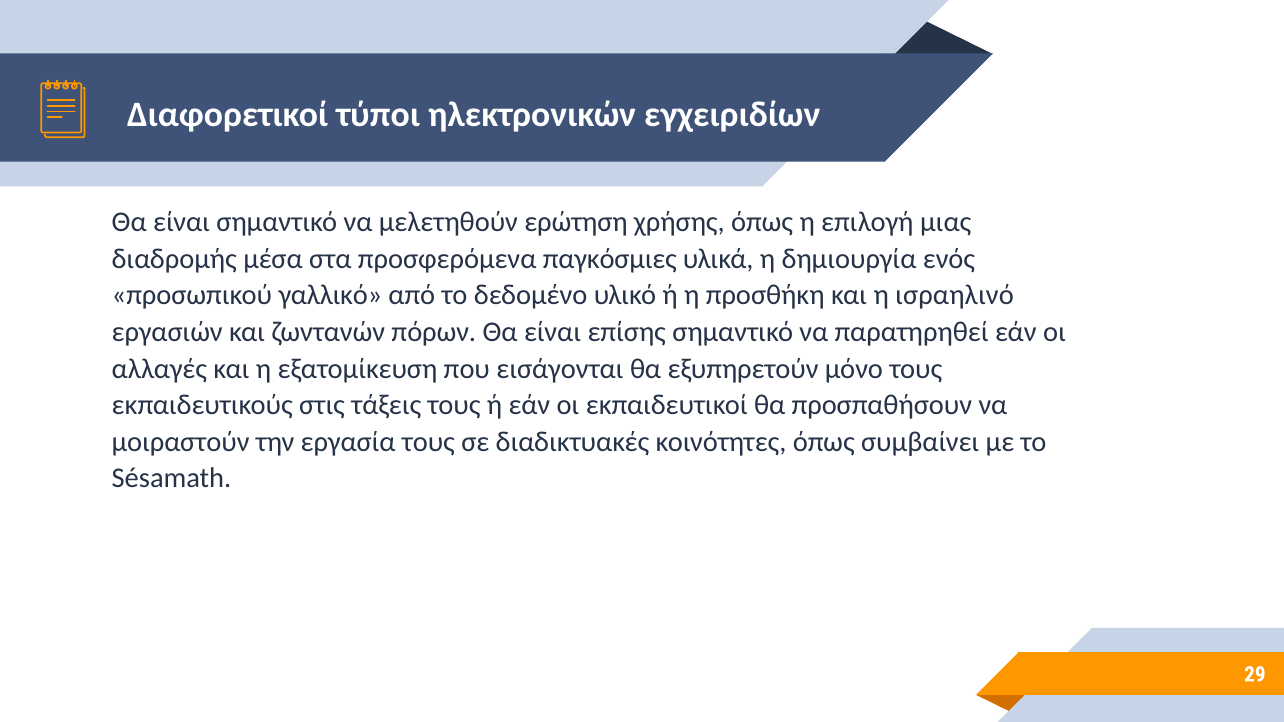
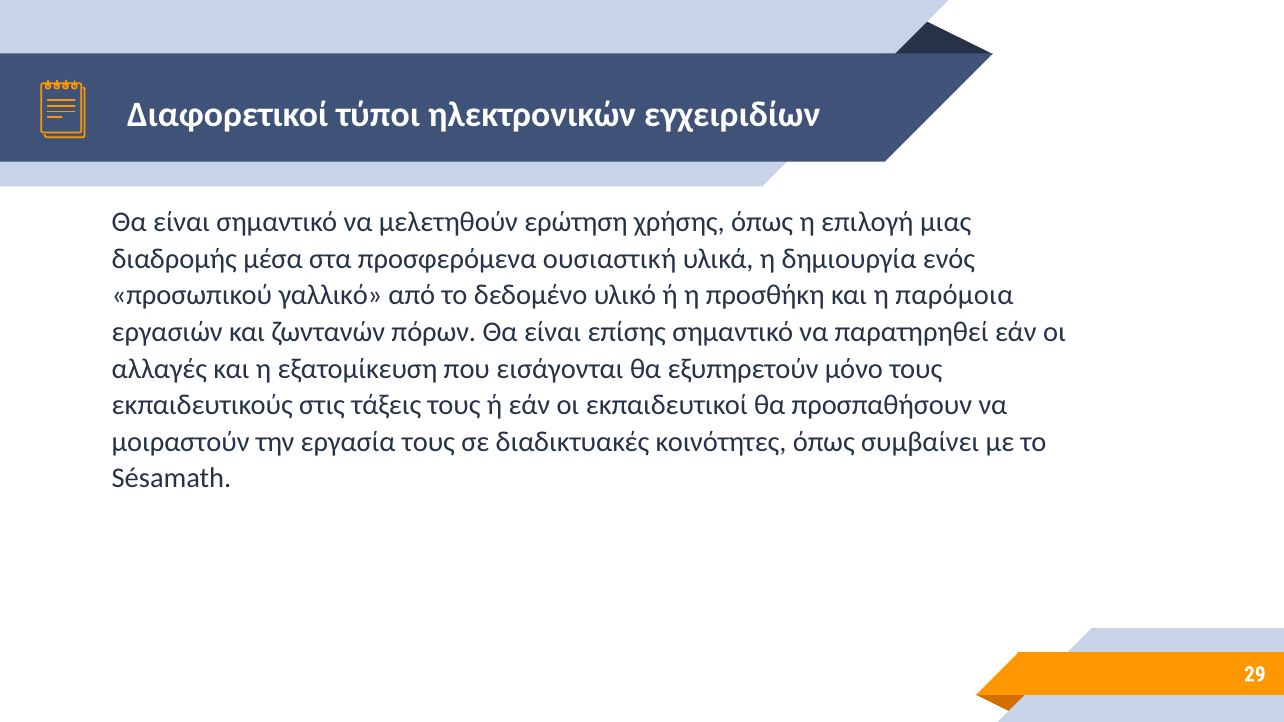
παγκόσμιες: παγκόσμιες -> ουσιαστική
ισραηλινό: ισραηλινό -> παρόμοια
